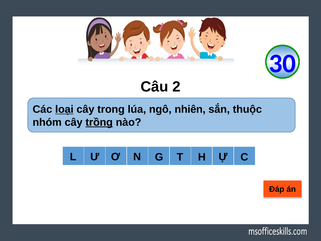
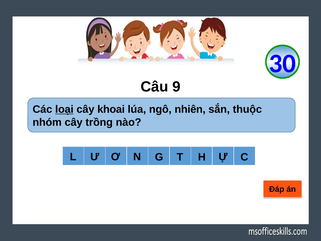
2: 2 -> 9
trong: trong -> khoai
trồng underline: present -> none
